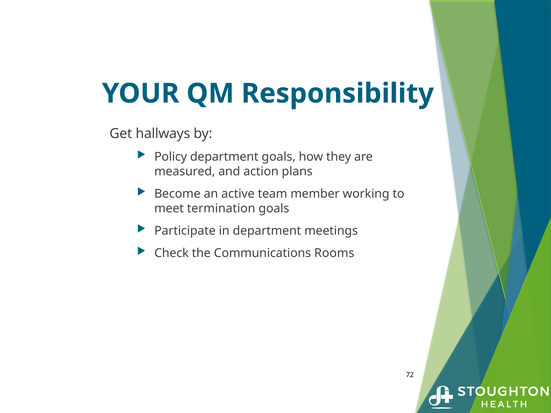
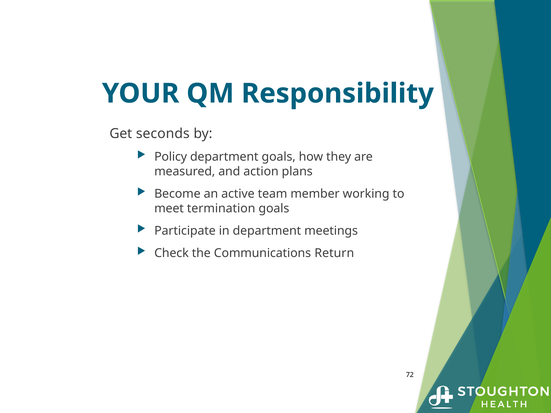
hallways: hallways -> seconds
Rooms: Rooms -> Return
